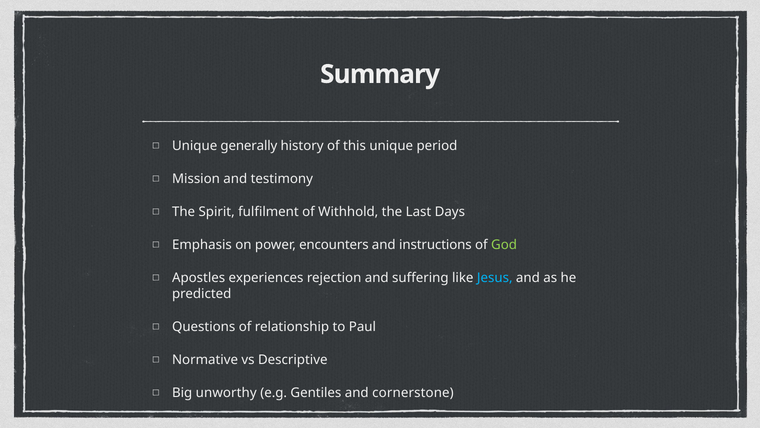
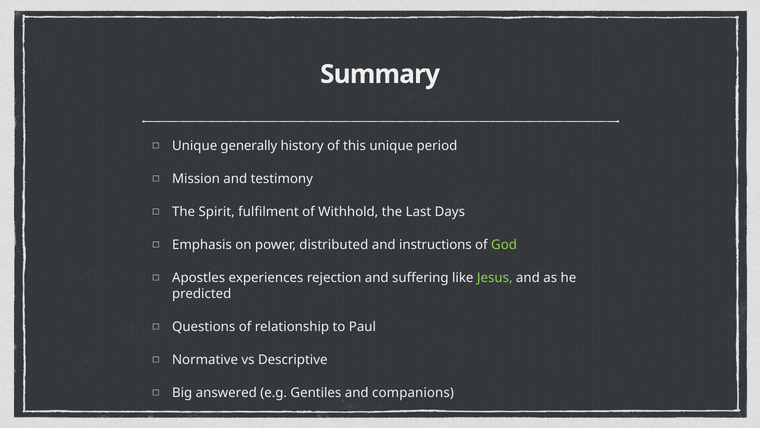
encounters: encounters -> distributed
Jesus colour: light blue -> light green
unworthy: unworthy -> answered
cornerstone: cornerstone -> companions
